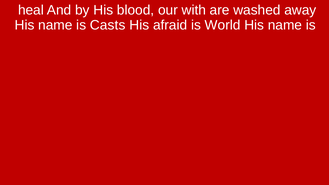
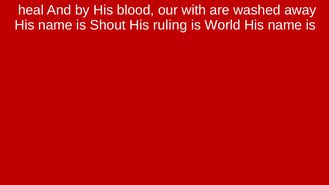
Casts: Casts -> Shout
afraid: afraid -> ruling
